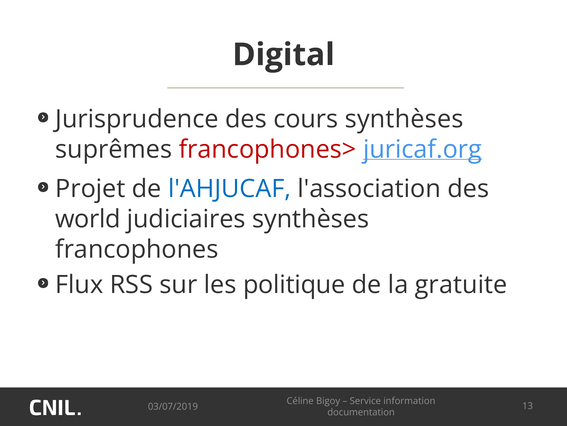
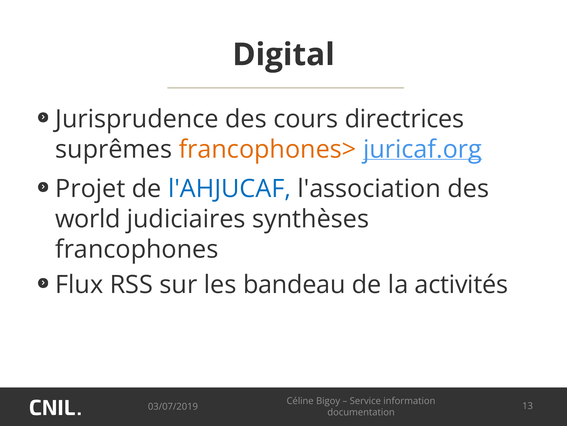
cours synthèses: synthèses -> directrices
francophones> colour: red -> orange
politique: politique -> bandeau
gratuite: gratuite -> activités
